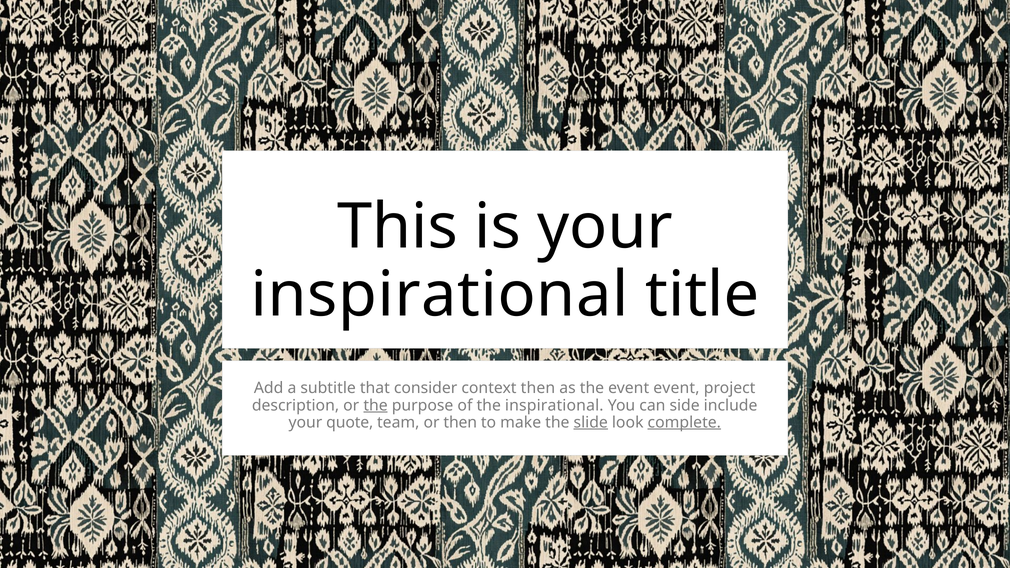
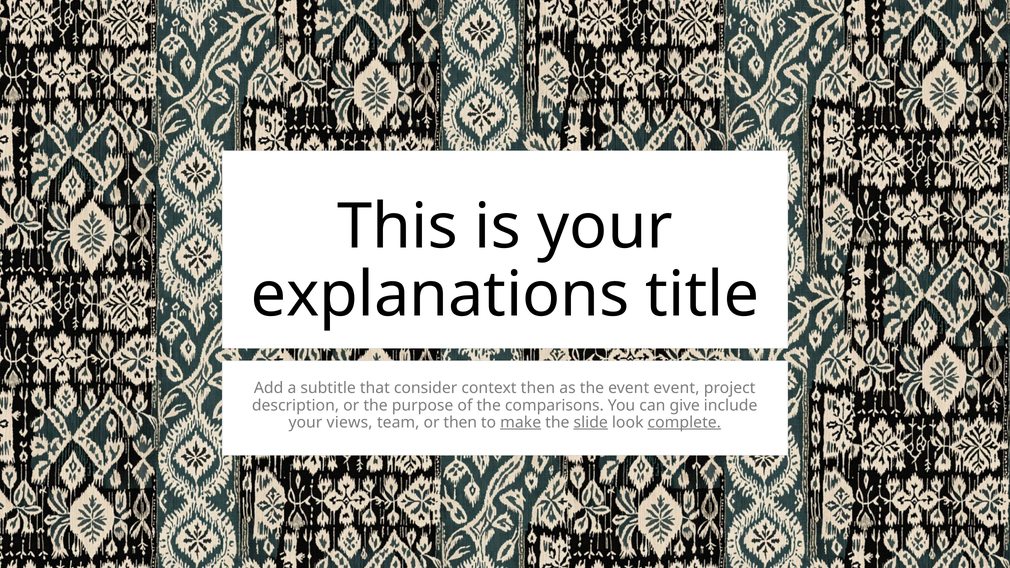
inspirational at (440, 295): inspirational -> explanations
the at (376, 405) underline: present -> none
the inspirational: inspirational -> comparisons
side: side -> give
quote: quote -> views
make underline: none -> present
